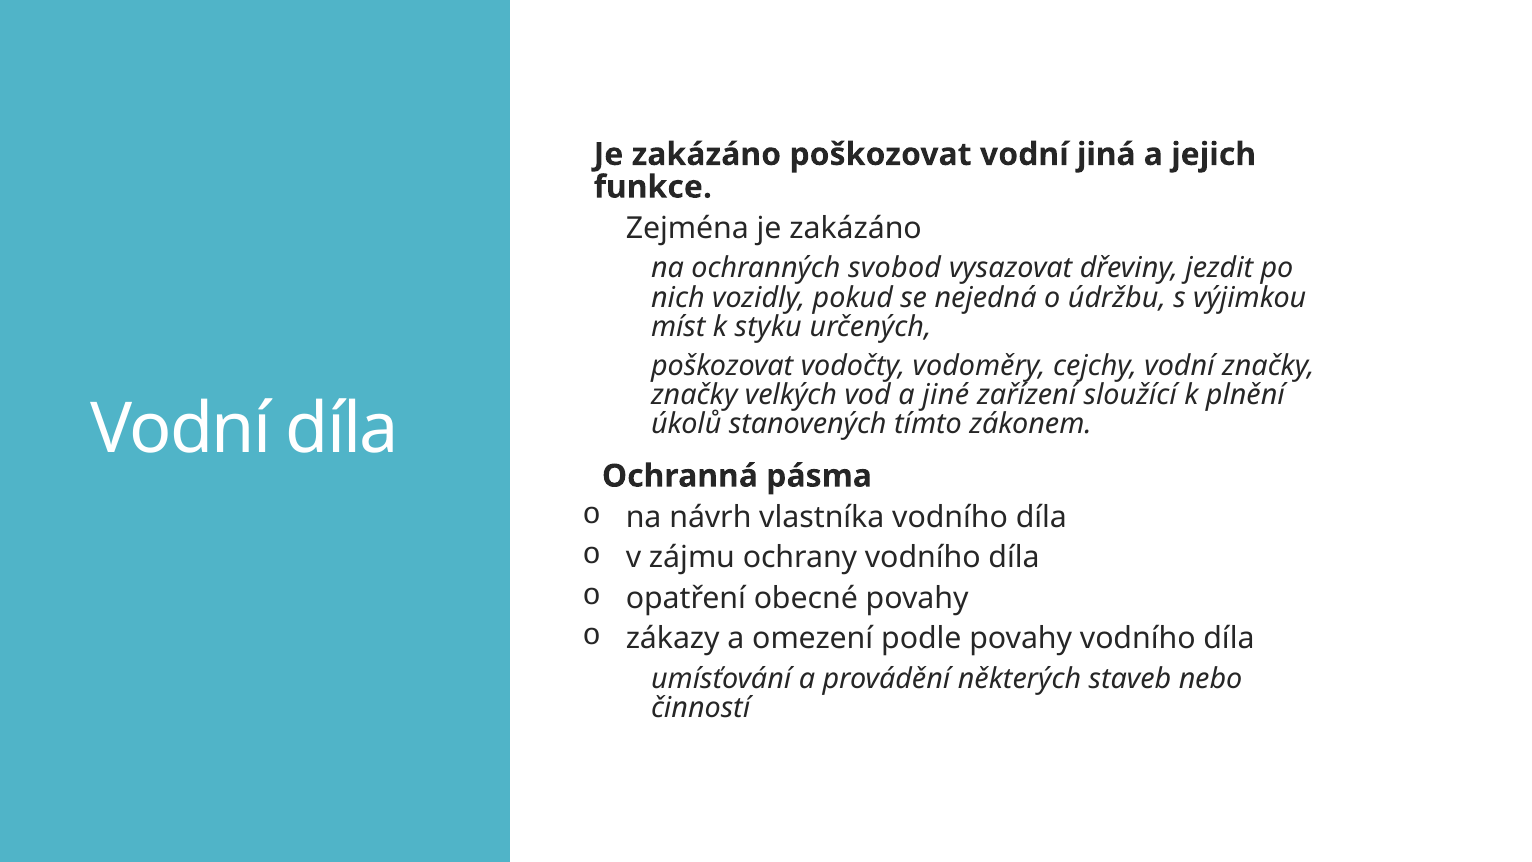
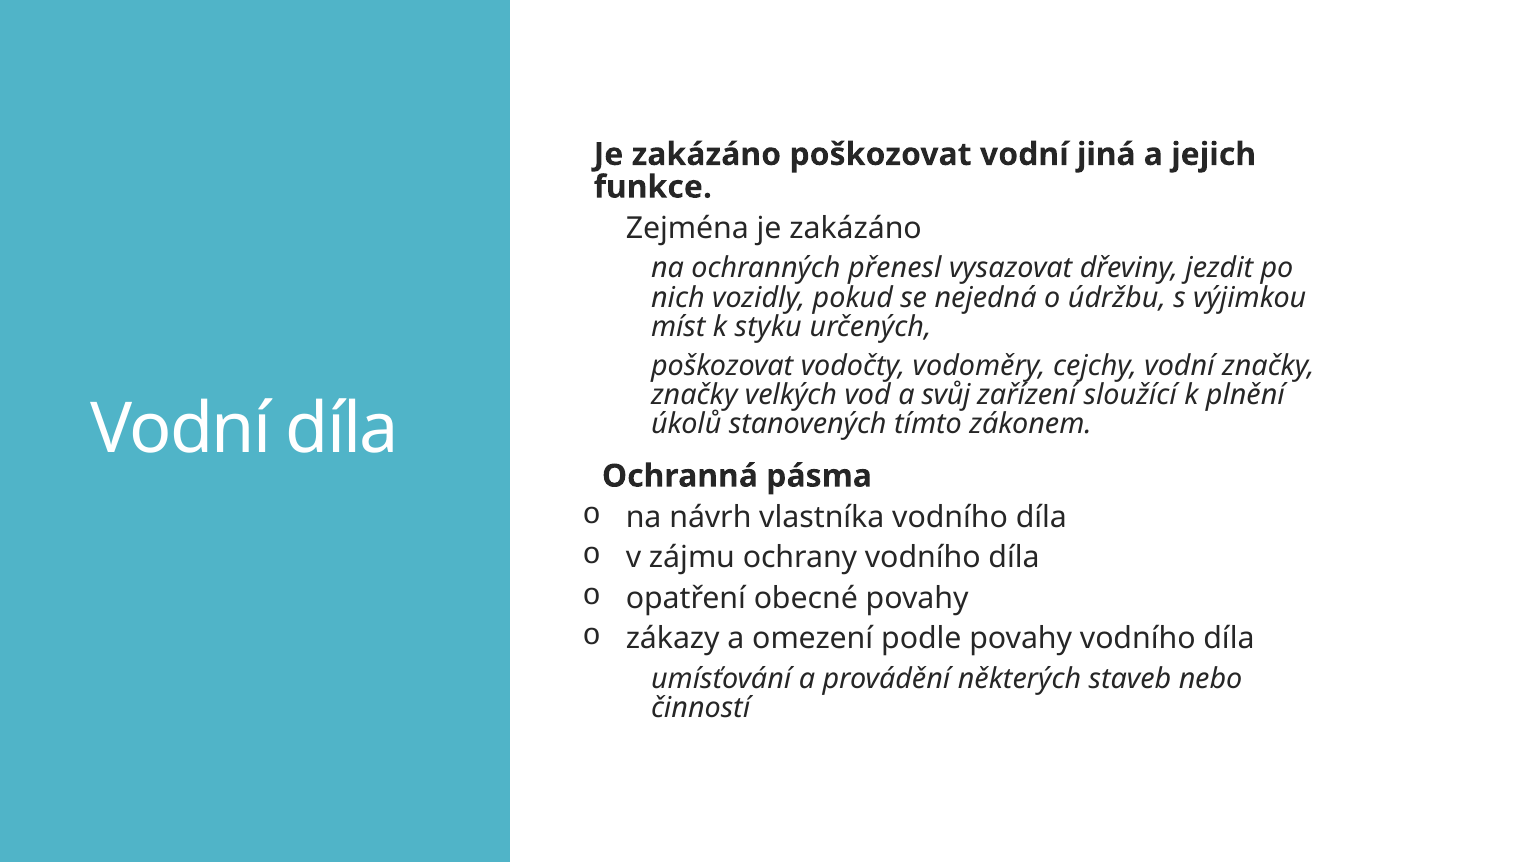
svobod: svobod -> přenesl
jiné: jiné -> svůj
